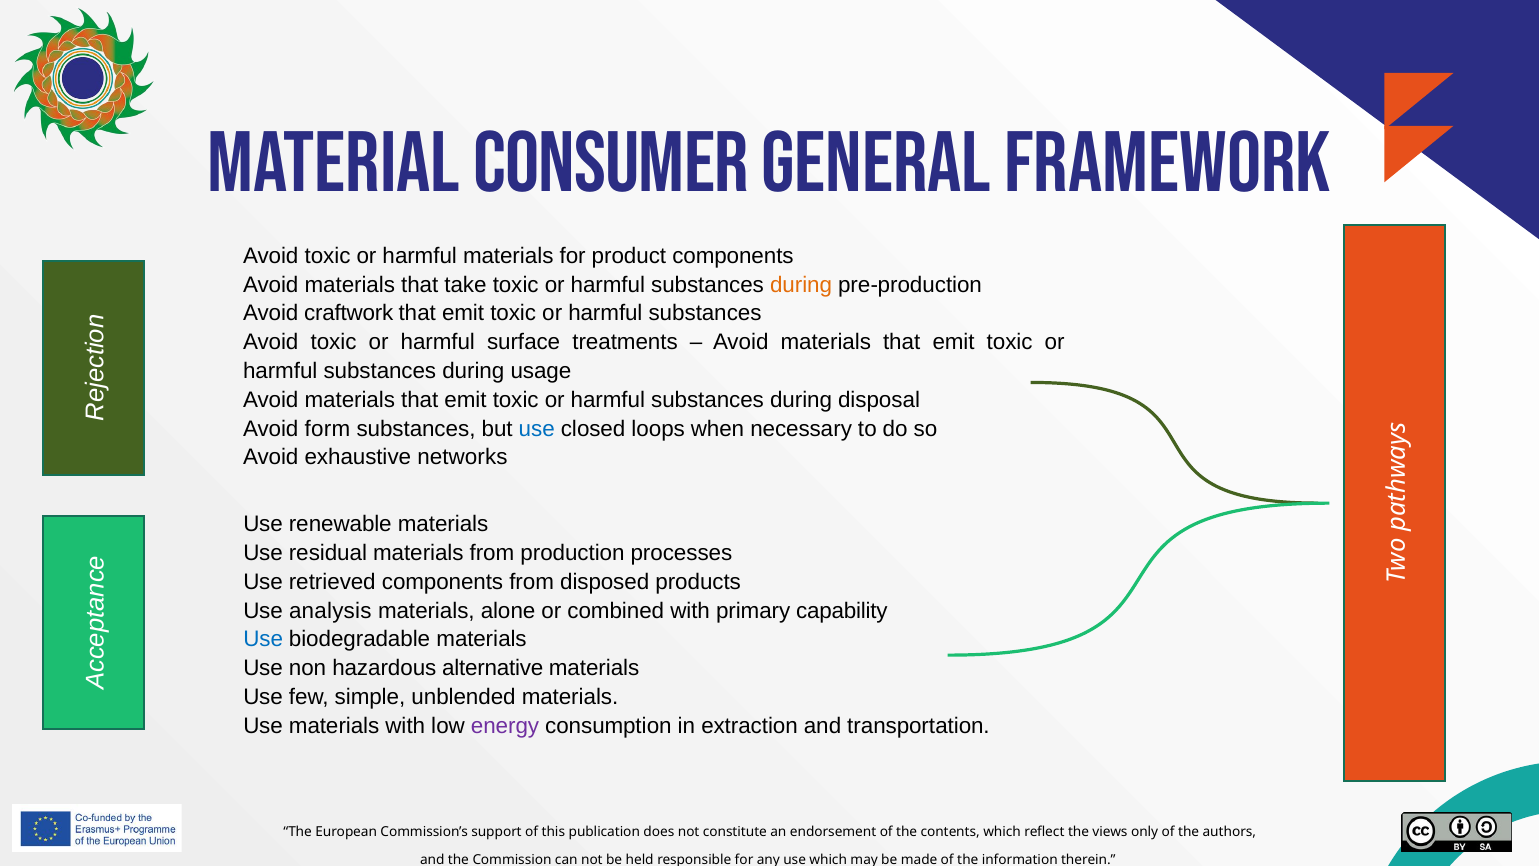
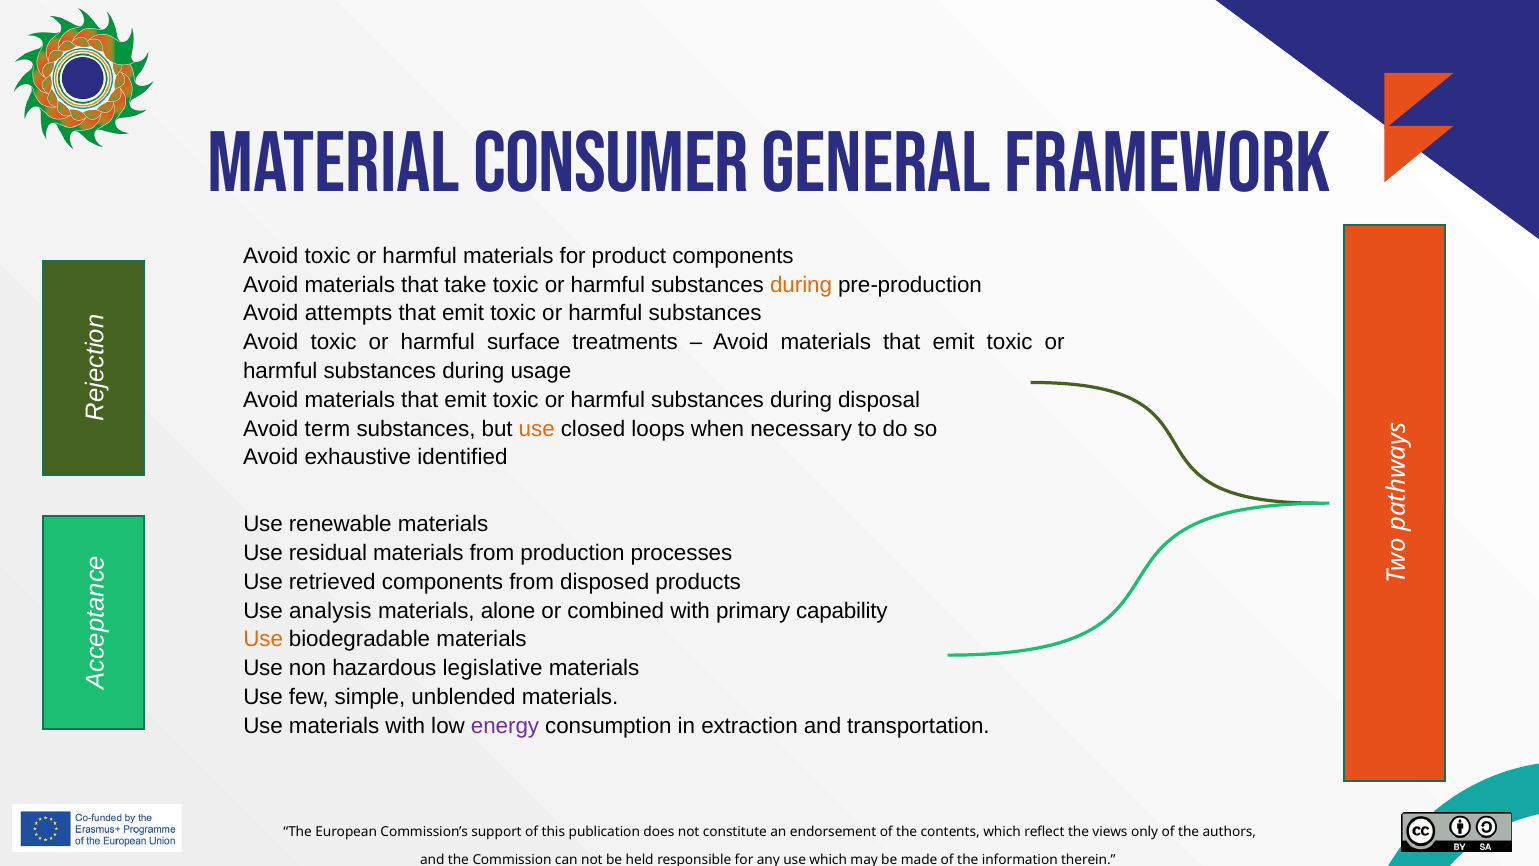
craftwork: craftwork -> attempts
form: form -> term
use at (537, 429) colour: blue -> orange
networks: networks -> identified
Use at (263, 639) colour: blue -> orange
alternative: alternative -> legislative
